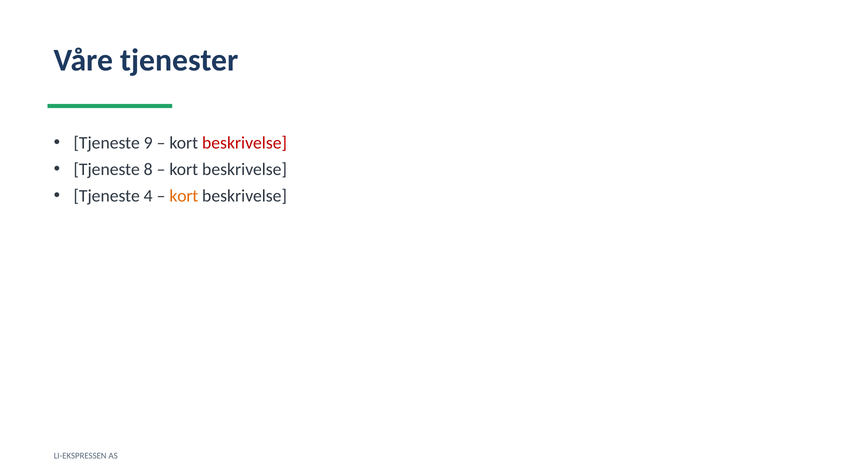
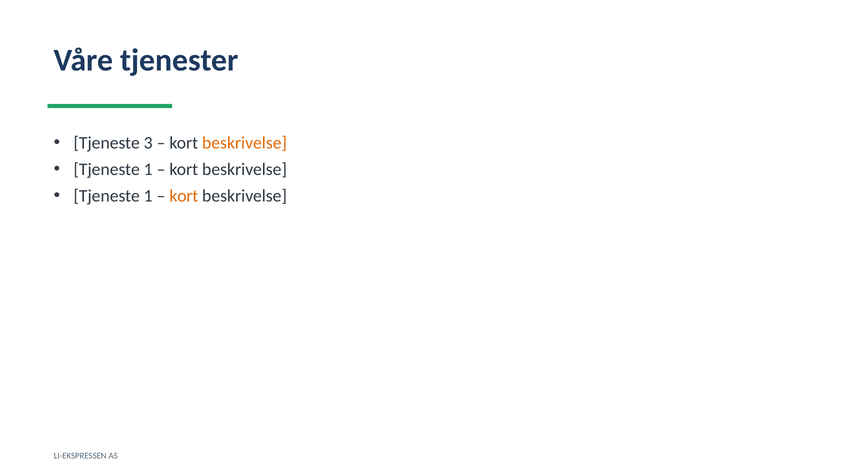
9: 9 -> 3
beskrivelse at (245, 143) colour: red -> orange
8 at (148, 170): 8 -> 1
4 at (148, 196): 4 -> 1
